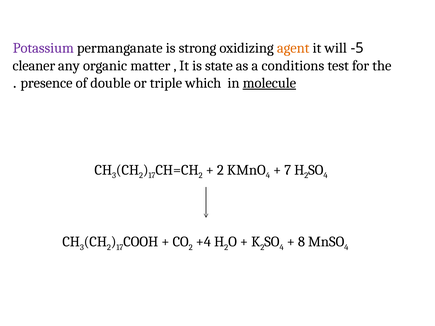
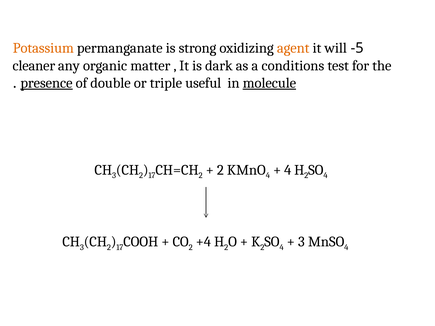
Potassium colour: purple -> orange
state: state -> dark
presence underline: none -> present
which: which -> useful
7 at (288, 170): 7 -> 4
8 at (301, 242): 8 -> 3
